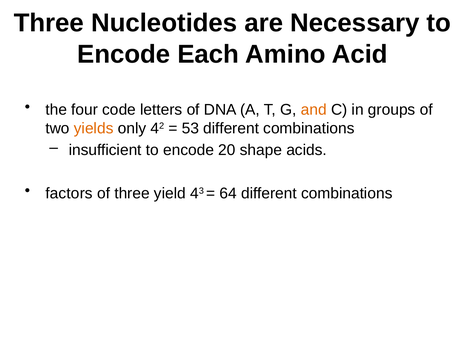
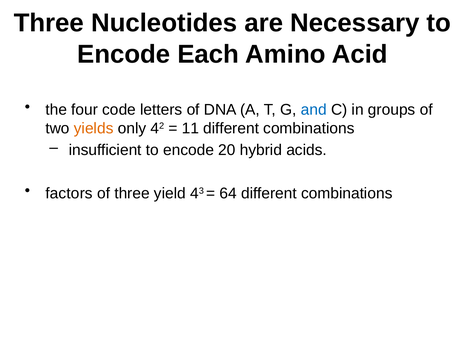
and colour: orange -> blue
53: 53 -> 11
shape: shape -> hybrid
